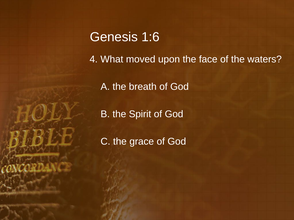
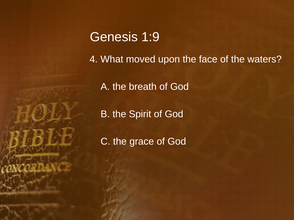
1:6: 1:6 -> 1:9
